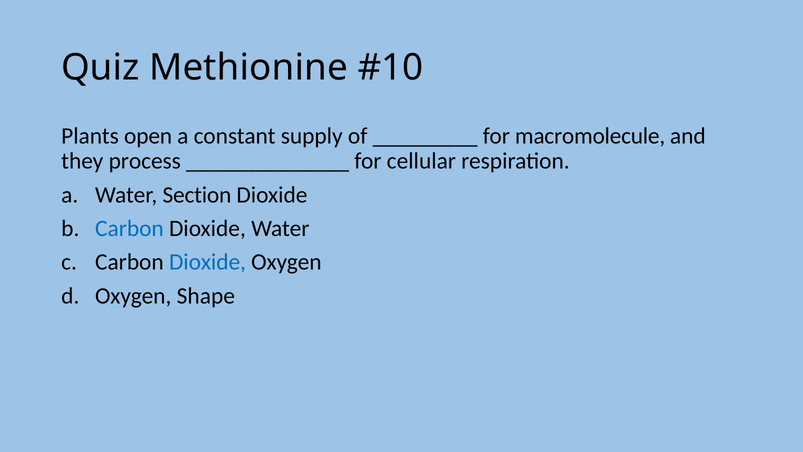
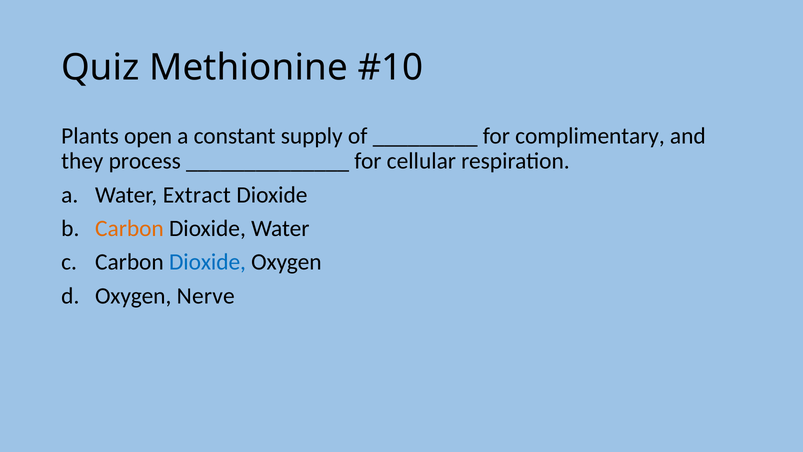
macromolecule: macromolecule -> complimentary
Section: Section -> Extract
Carbon at (129, 228) colour: blue -> orange
Shape: Shape -> Nerve
